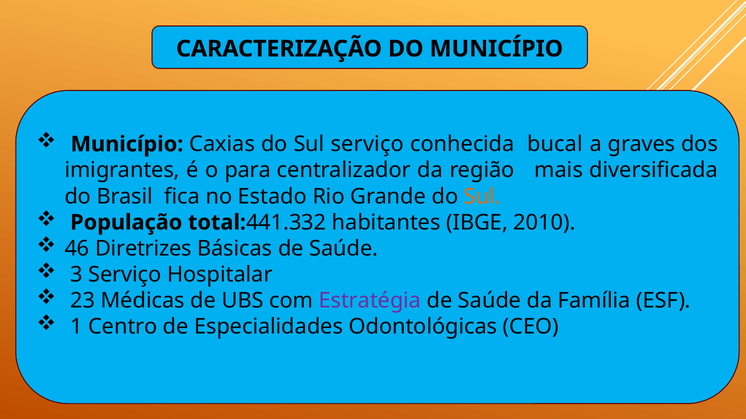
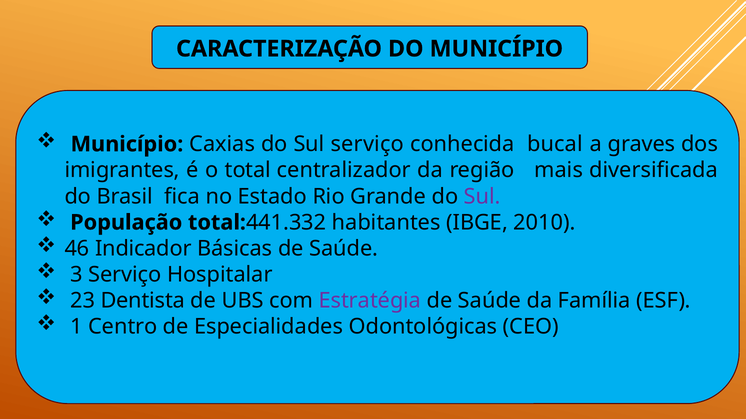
o para: para -> total
Sul at (482, 197) colour: orange -> purple
Diretrizes: Diretrizes -> Indicador
Médicas: Médicas -> Dentista
